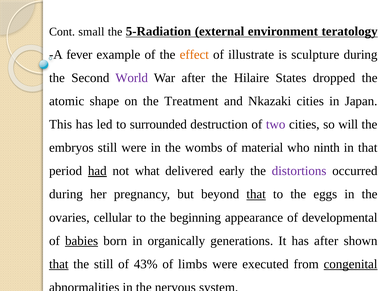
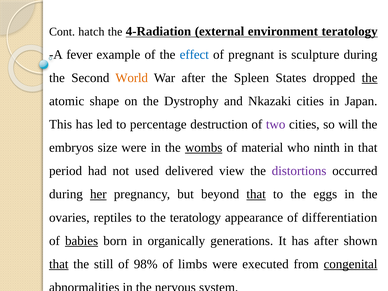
small: small -> hatch
5-Radiation: 5-Radiation -> 4-Radiation
effect colour: orange -> blue
illustrate: illustrate -> pregnant
World colour: purple -> orange
Hilaire: Hilaire -> Spleen
the at (370, 78) underline: none -> present
Treatment: Treatment -> Dystrophy
surrounded: surrounded -> percentage
embryos still: still -> size
wombs underline: none -> present
had underline: present -> none
what: what -> used
early: early -> view
her underline: none -> present
cellular: cellular -> reptiles
the beginning: beginning -> teratology
developmental: developmental -> differentiation
43%: 43% -> 98%
